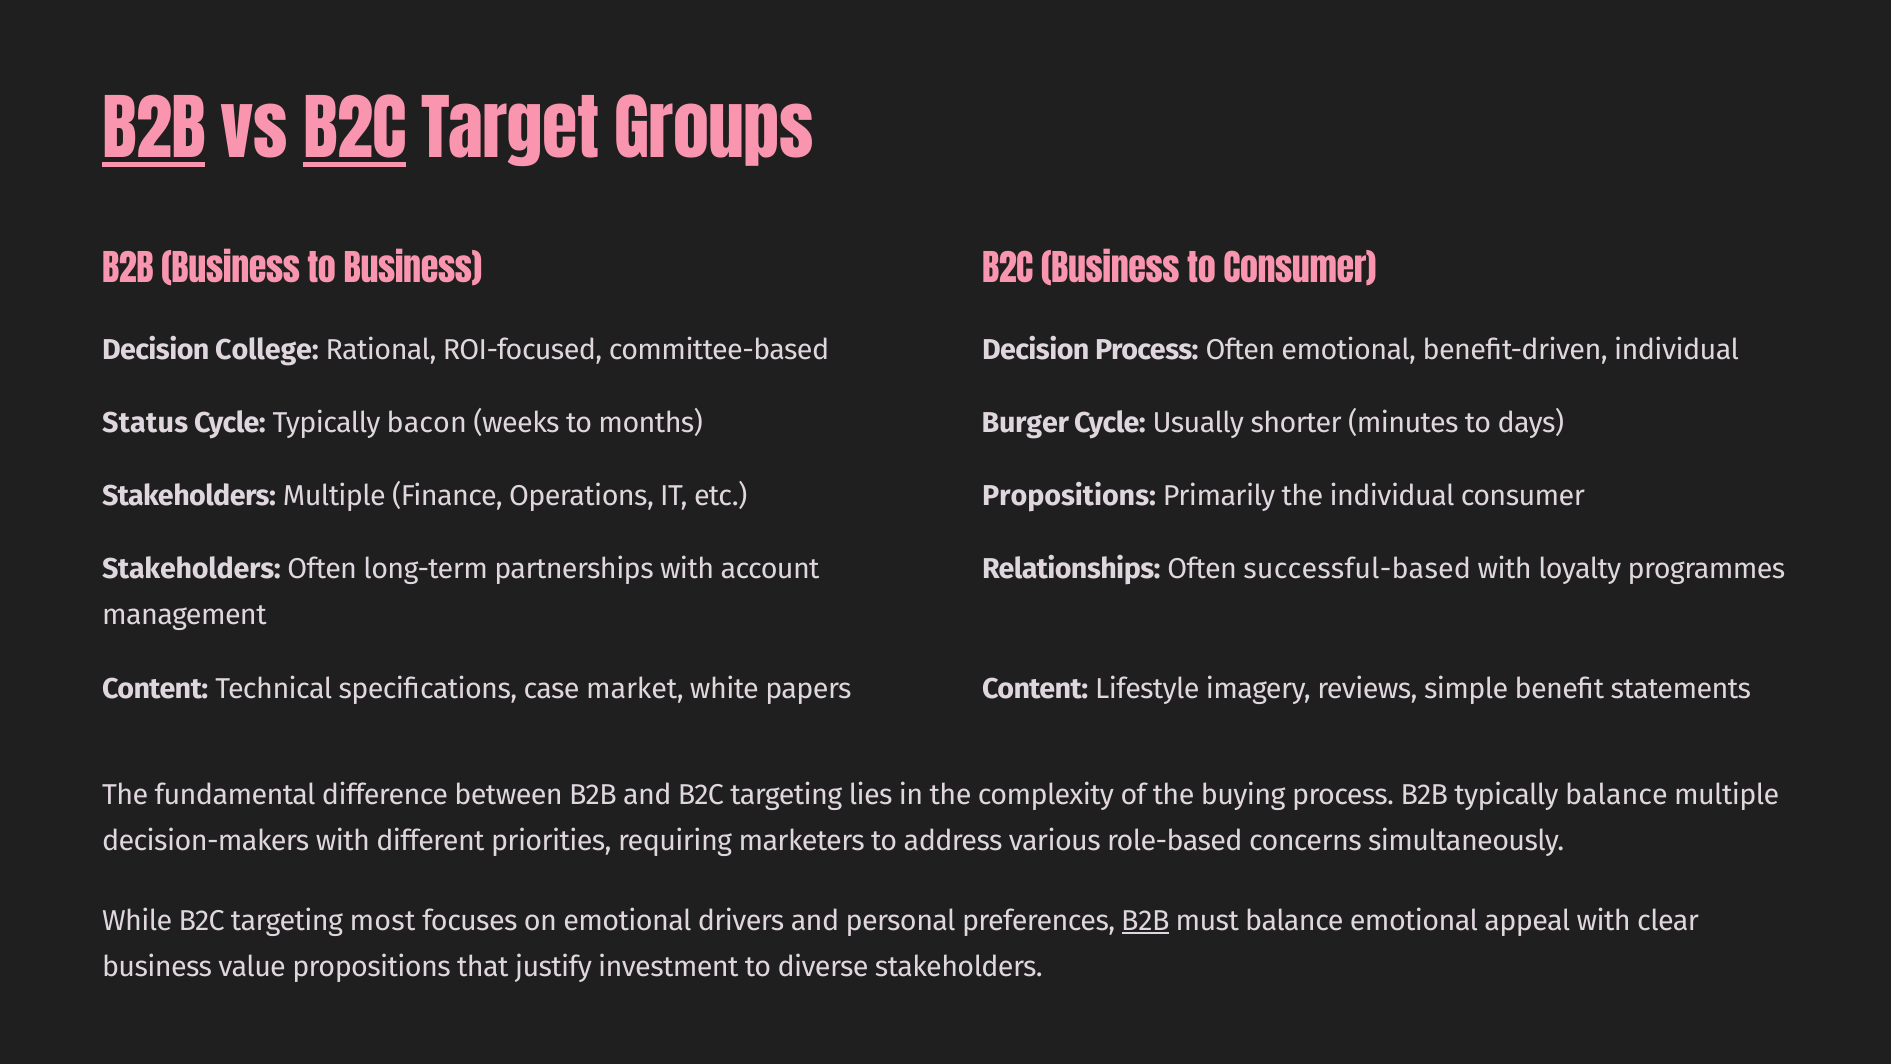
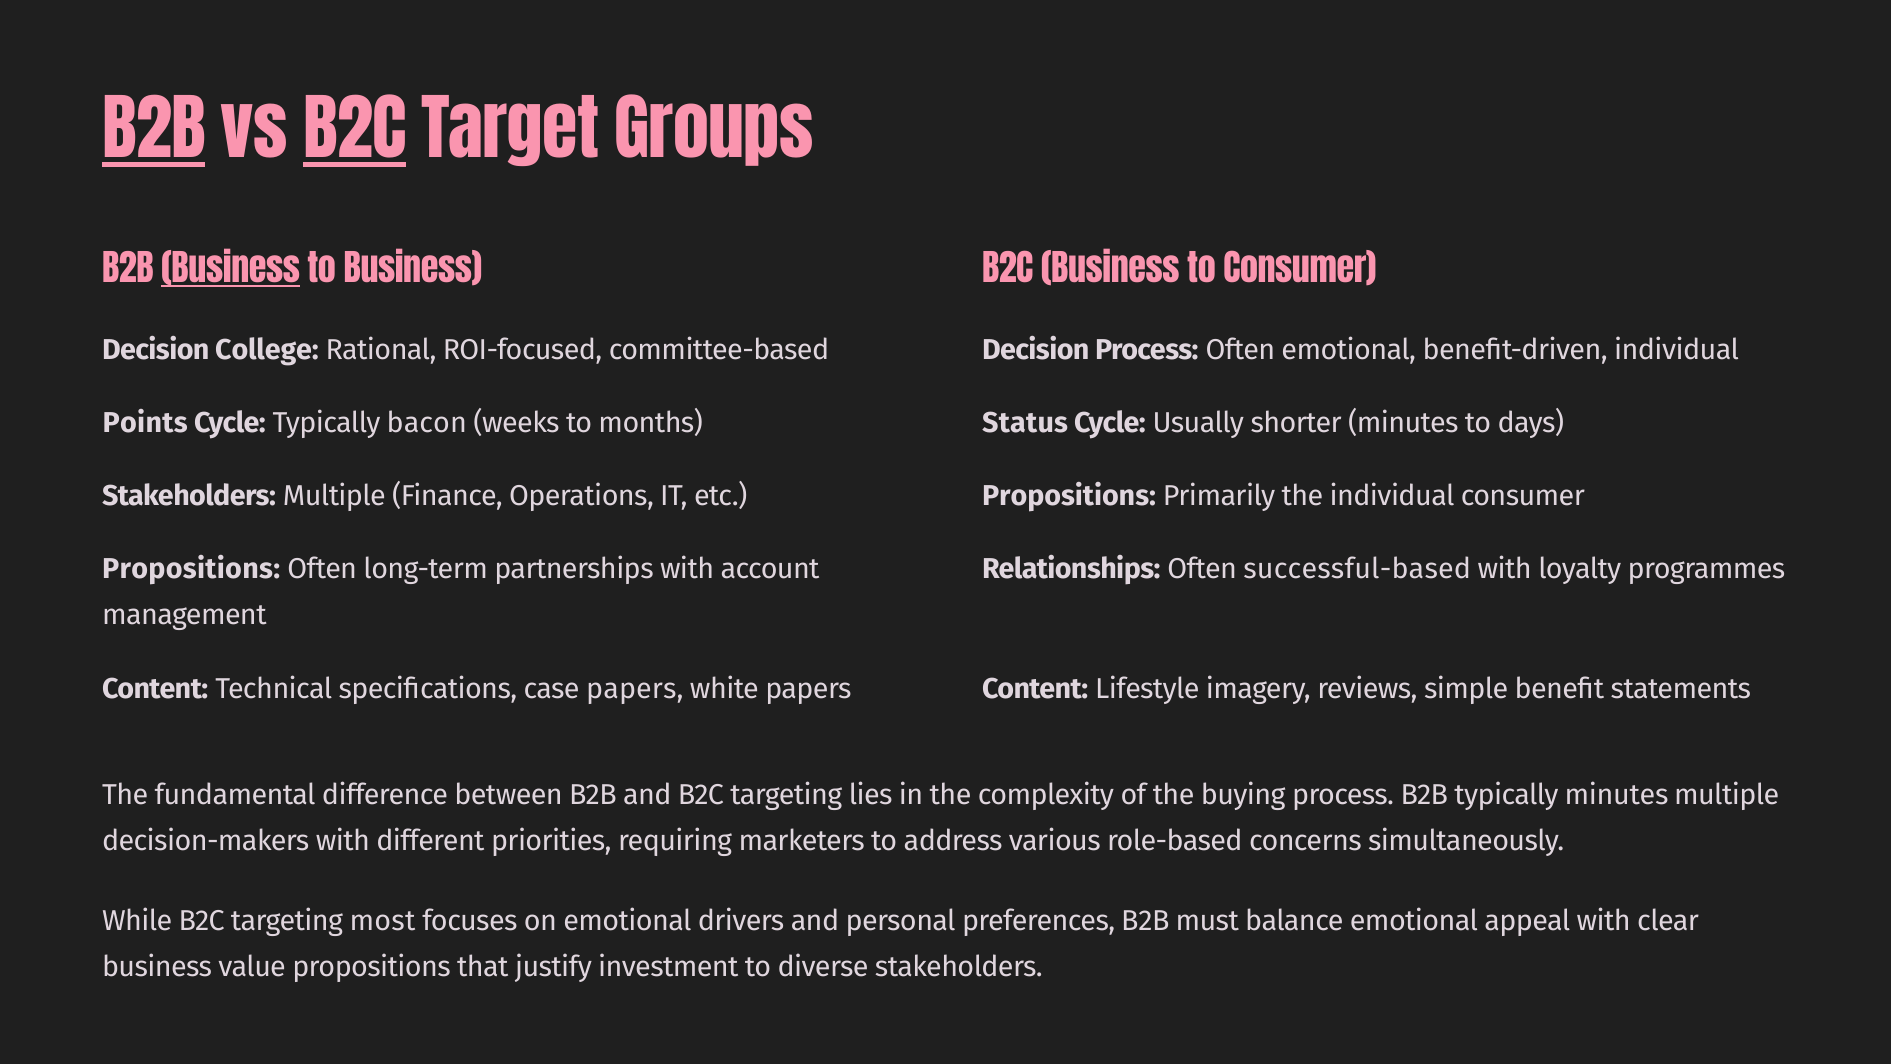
Business at (231, 271) underline: none -> present
Status: Status -> Points
Burger: Burger -> Status
Stakeholders at (191, 569): Stakeholders -> Propositions
case market: market -> papers
typically balance: balance -> minutes
B2B at (1145, 920) underline: present -> none
